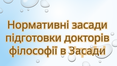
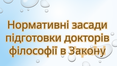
в Засади: Засади -> Закону
